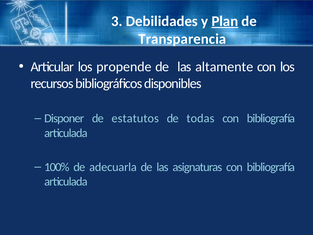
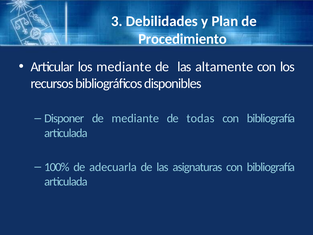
Plan underline: present -> none
Transparencia: Transparencia -> Procedimiento
los propende: propende -> mediante
de estatutos: estatutos -> mediante
